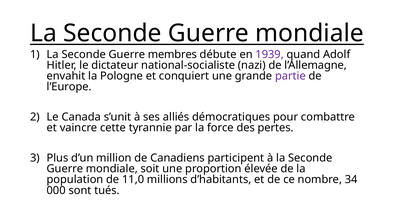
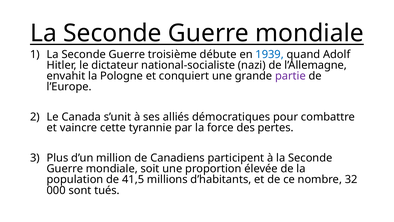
membres: membres -> troisième
1939 colour: purple -> blue
11,0: 11,0 -> 41,5
34: 34 -> 32
